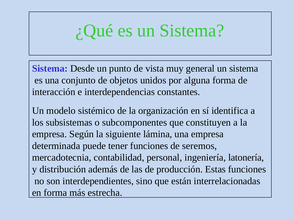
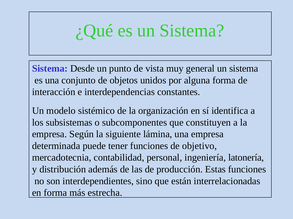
seremos: seremos -> objetivo
